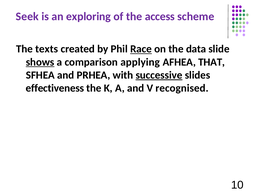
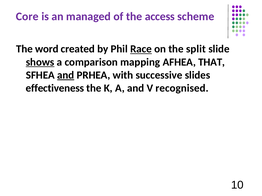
Seek: Seek -> Core
exploring: exploring -> managed
texts: texts -> word
data: data -> split
applying: applying -> mapping
and at (66, 75) underline: none -> present
successive underline: present -> none
